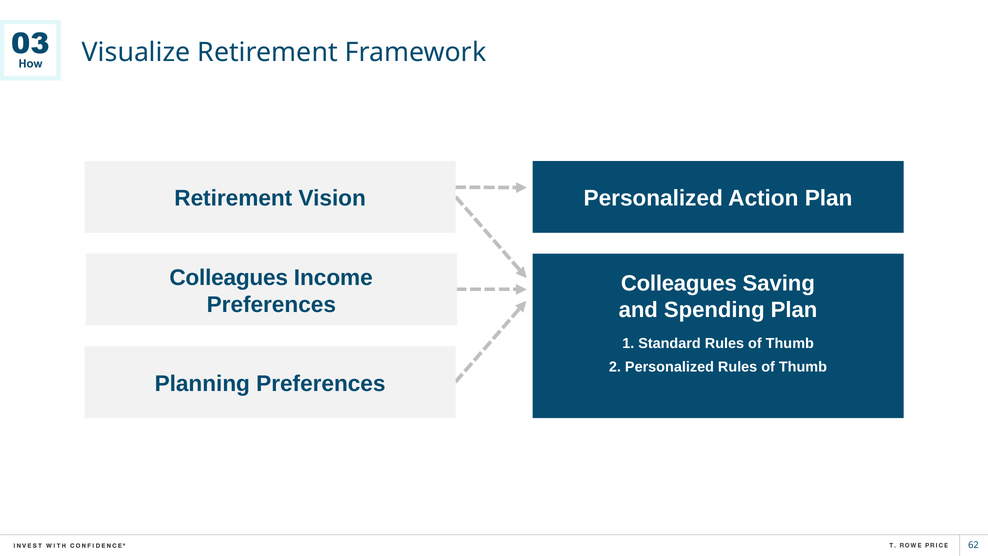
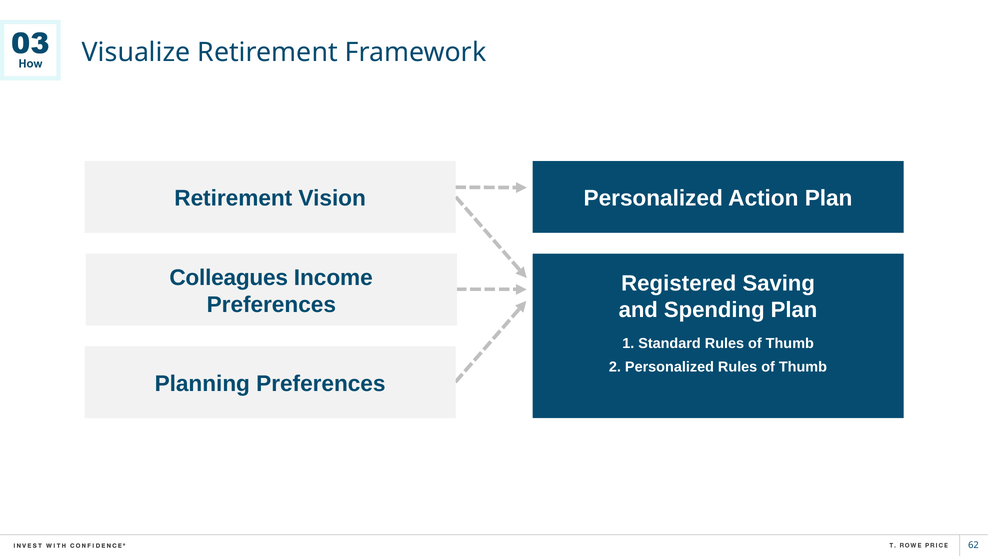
Colleagues at (679, 283): Colleagues -> Registered
